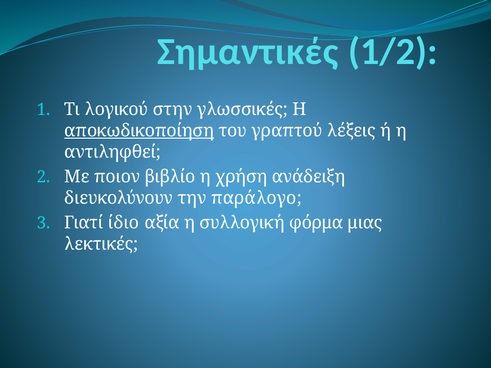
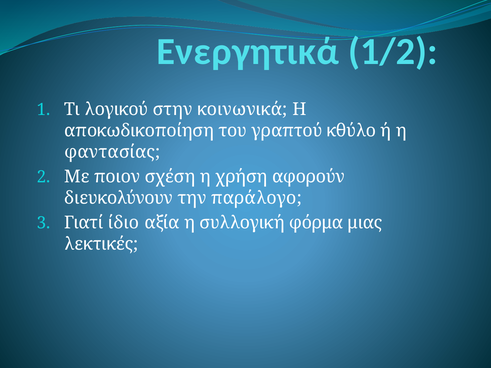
Σημαντικές: Σημαντικές -> Ενεργητικά
γλωσσικές: γλωσσικές -> κοινωνικά
αποκωδικοποίηση underline: present -> none
λέξεις: λέξεις -> κθύλο
αντιληφθεί: αντιληφθεί -> φαντασίας
βιβλίο: βιβλίο -> σχέση
ανάδειξη: ανάδειξη -> αφορούν
